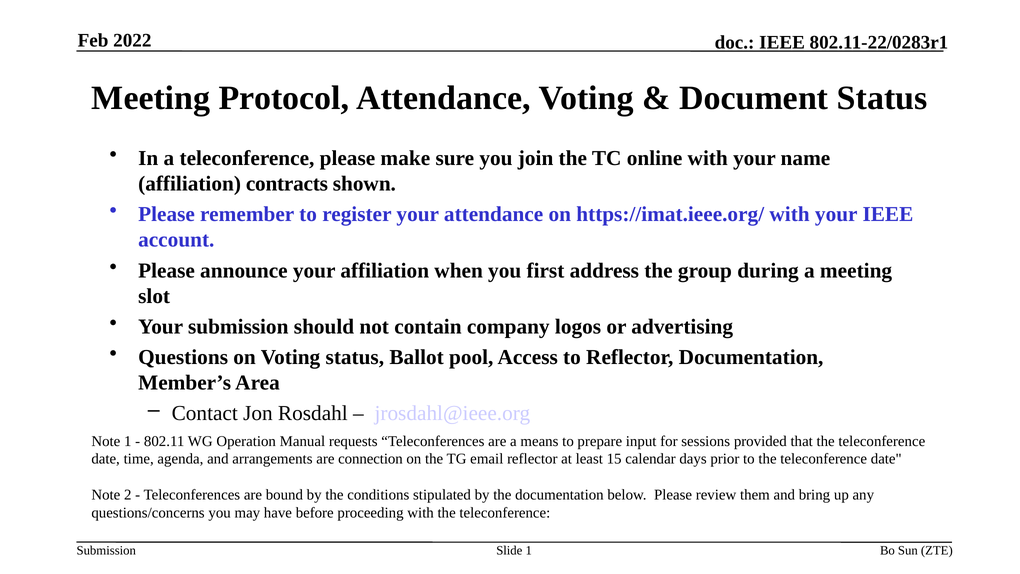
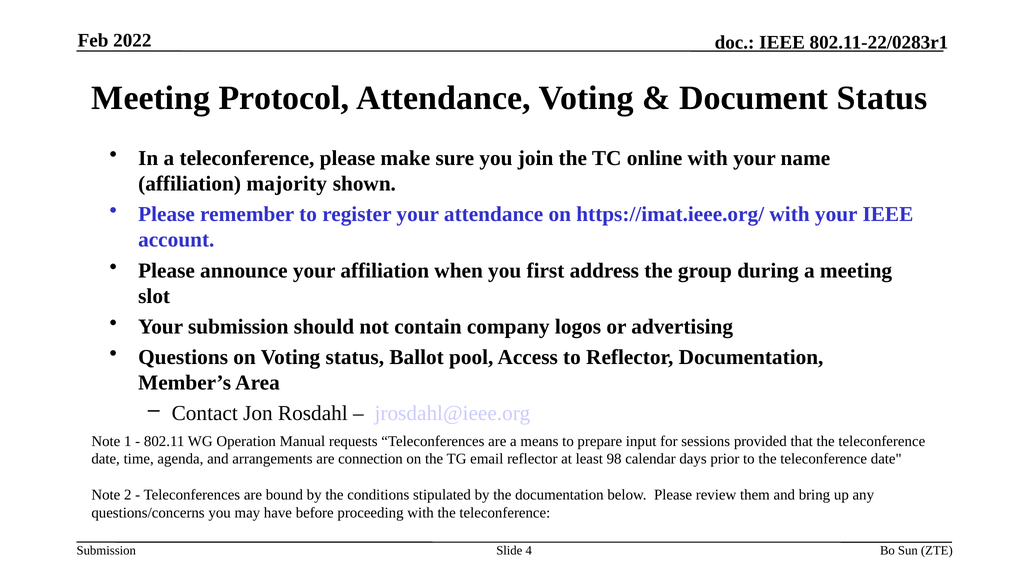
contracts: contracts -> majority
15: 15 -> 98
Slide 1: 1 -> 4
